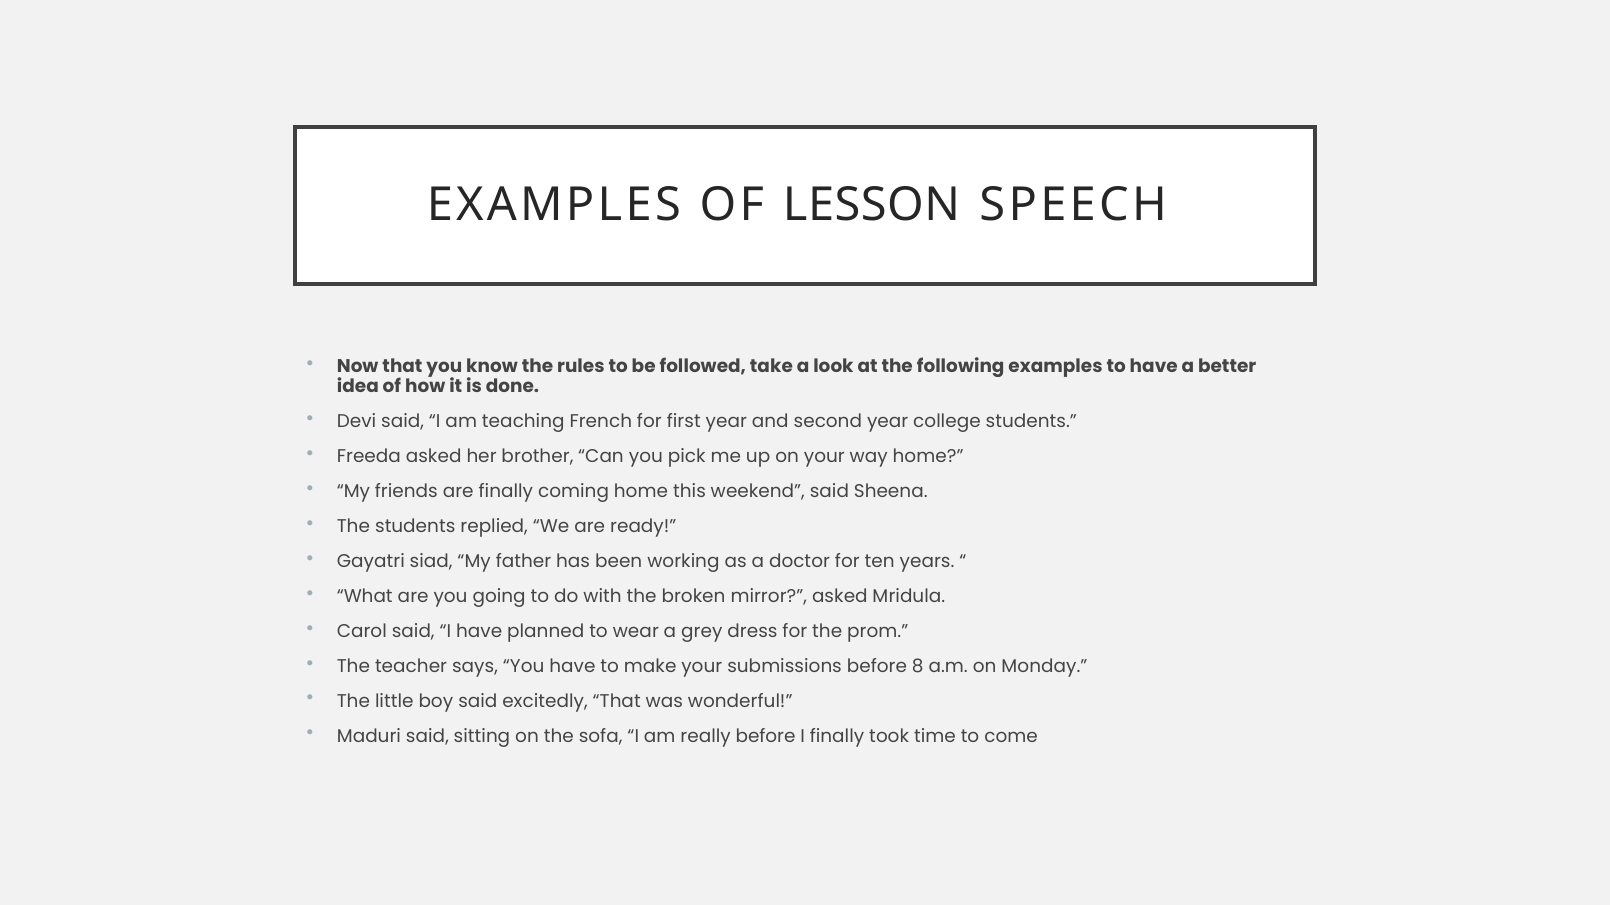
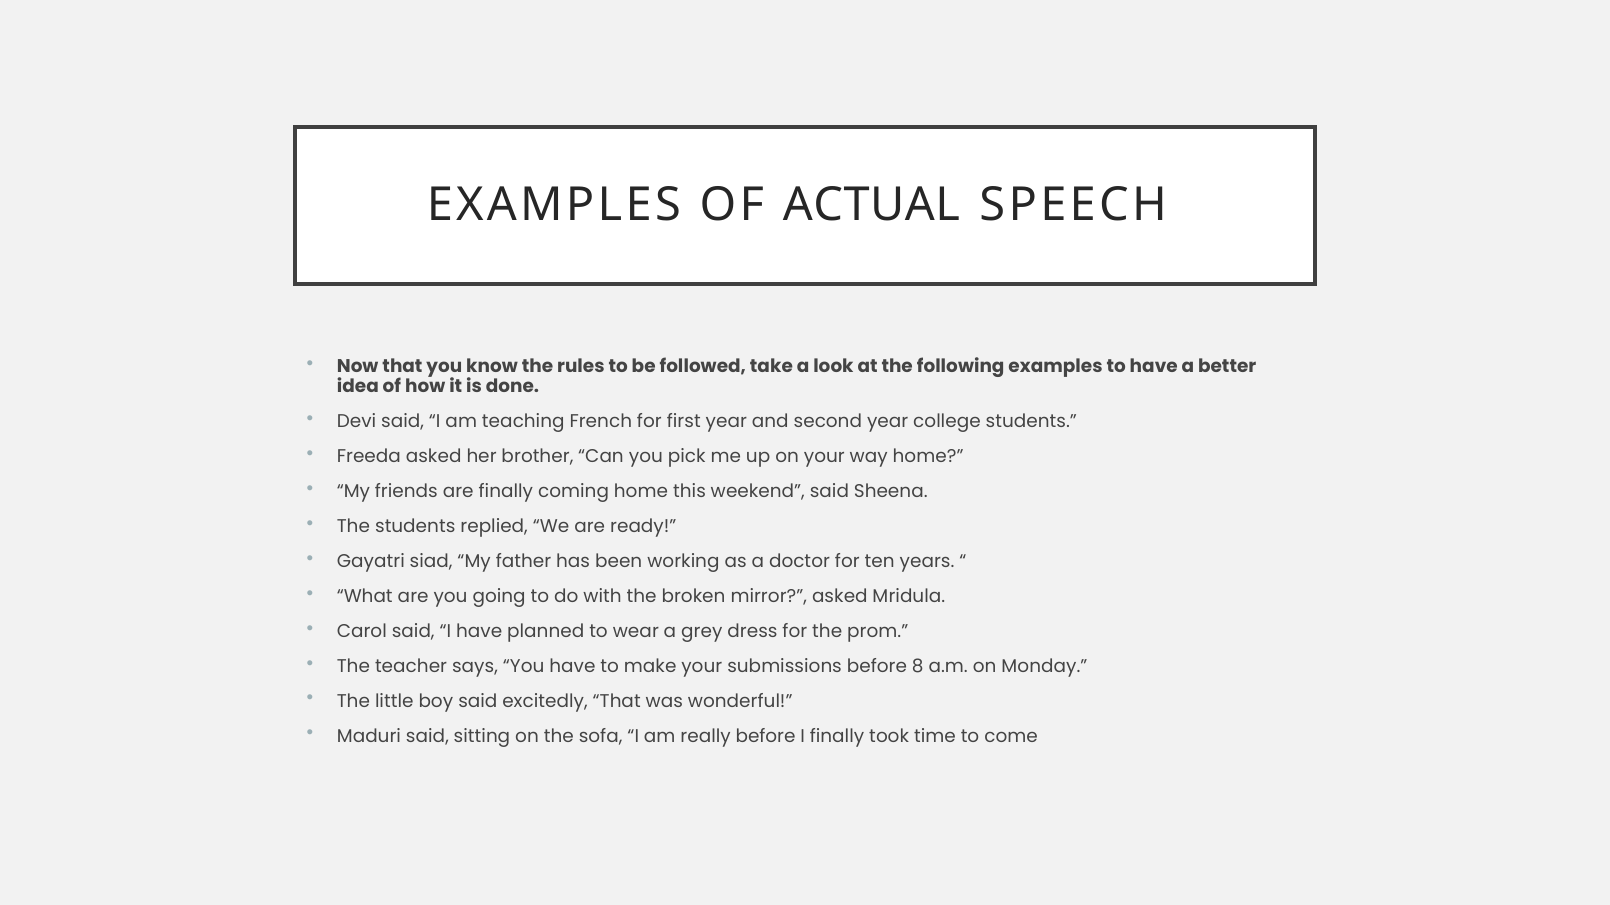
LESSON: LESSON -> ACTUAL
